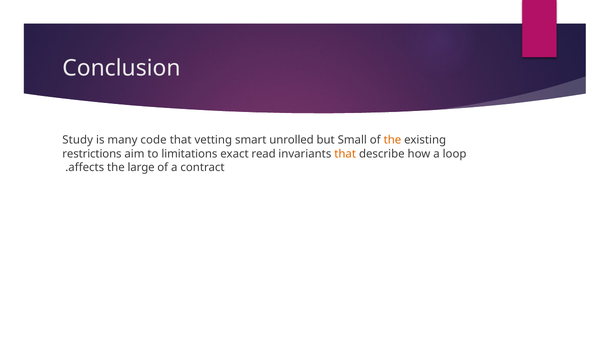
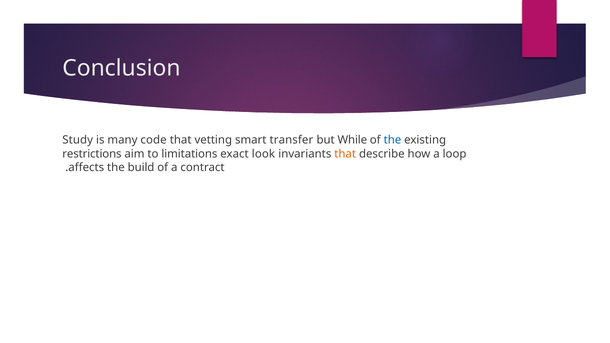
unrolled: unrolled -> transfer
Small: Small -> While
the at (392, 140) colour: orange -> blue
read: read -> look
large: large -> build
